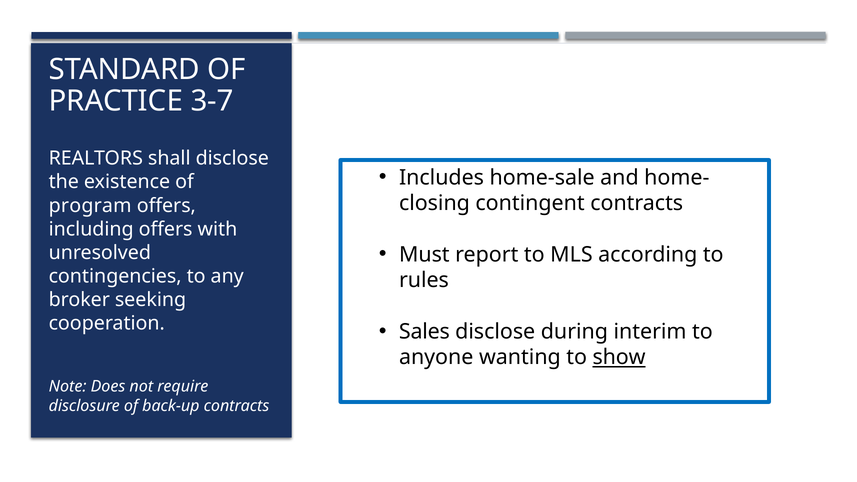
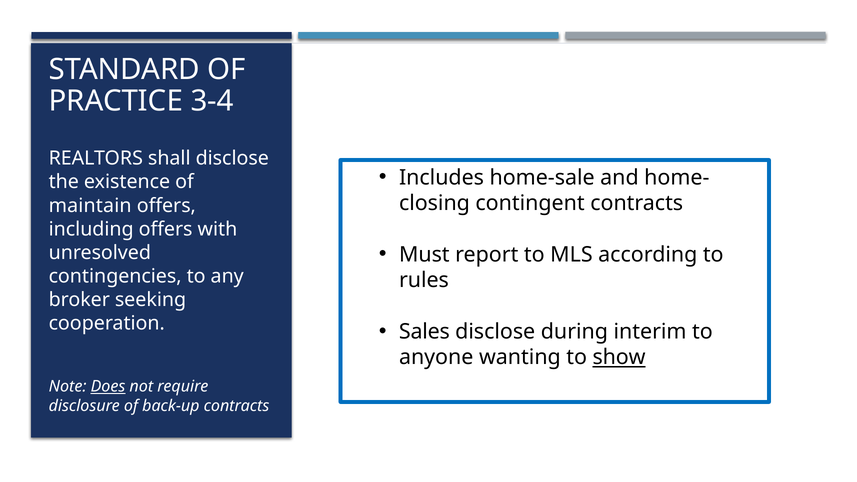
3-7: 3-7 -> 3-4
program: program -> maintain
Does underline: none -> present
